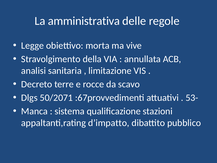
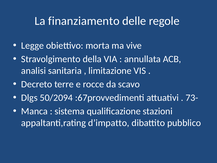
amministrativa: amministrativa -> finanziamento
50/2071: 50/2071 -> 50/2094
53-: 53- -> 73-
